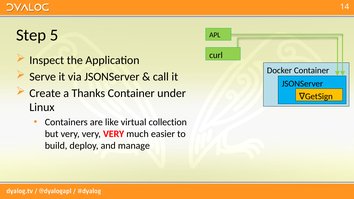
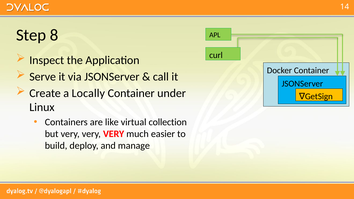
5: 5 -> 8
Thanks: Thanks -> Locally
